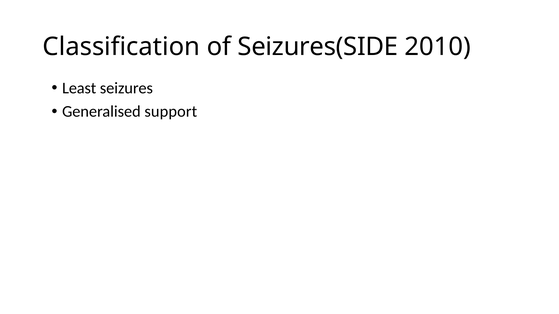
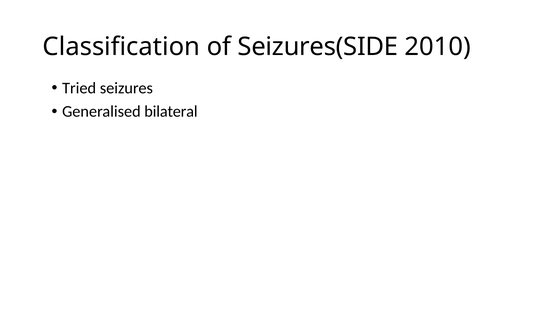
Least: Least -> Tried
support: support -> bilateral
